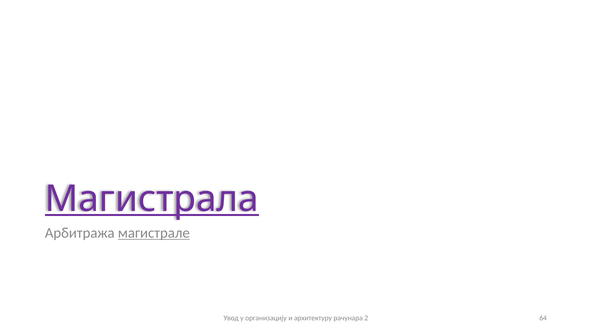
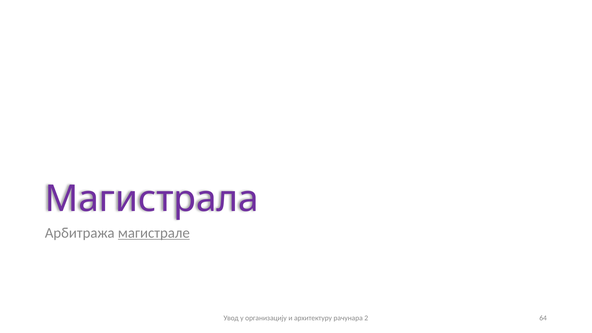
Магистрала underline: present -> none
